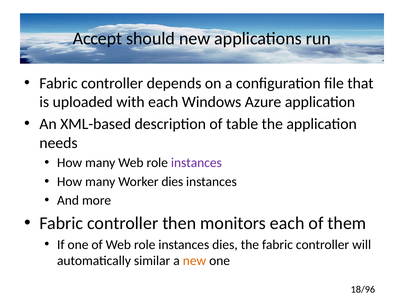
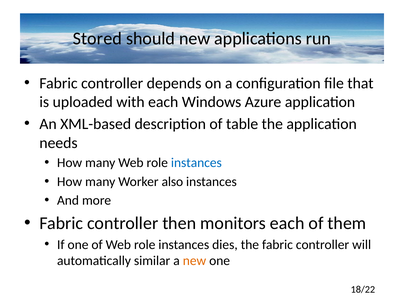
Accept: Accept -> Stored
instances at (196, 163) colour: purple -> blue
Worker dies: dies -> also
18/96: 18/96 -> 18/22
